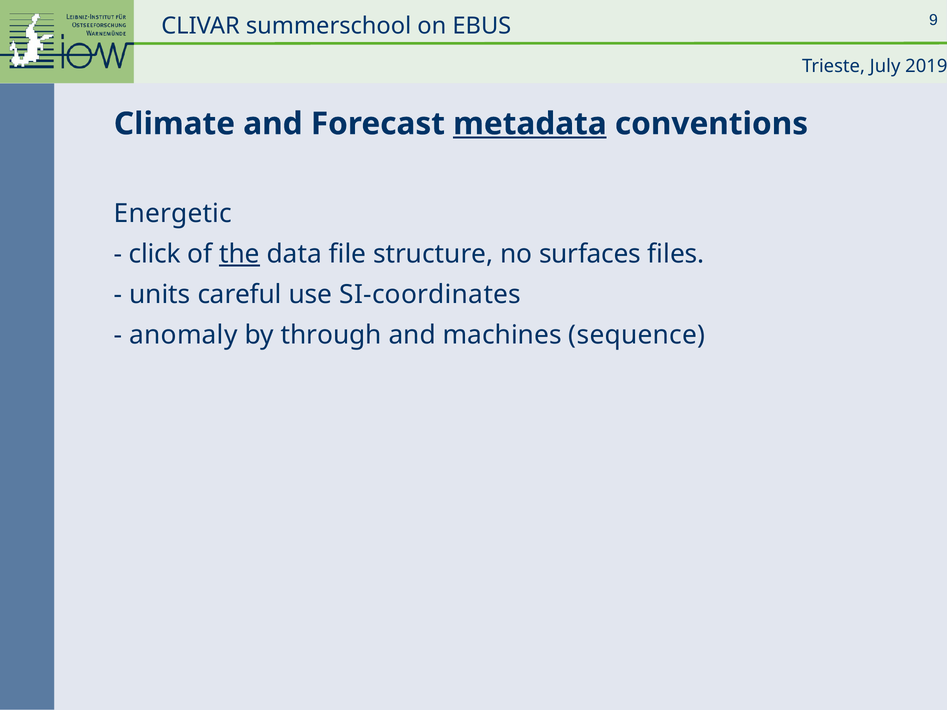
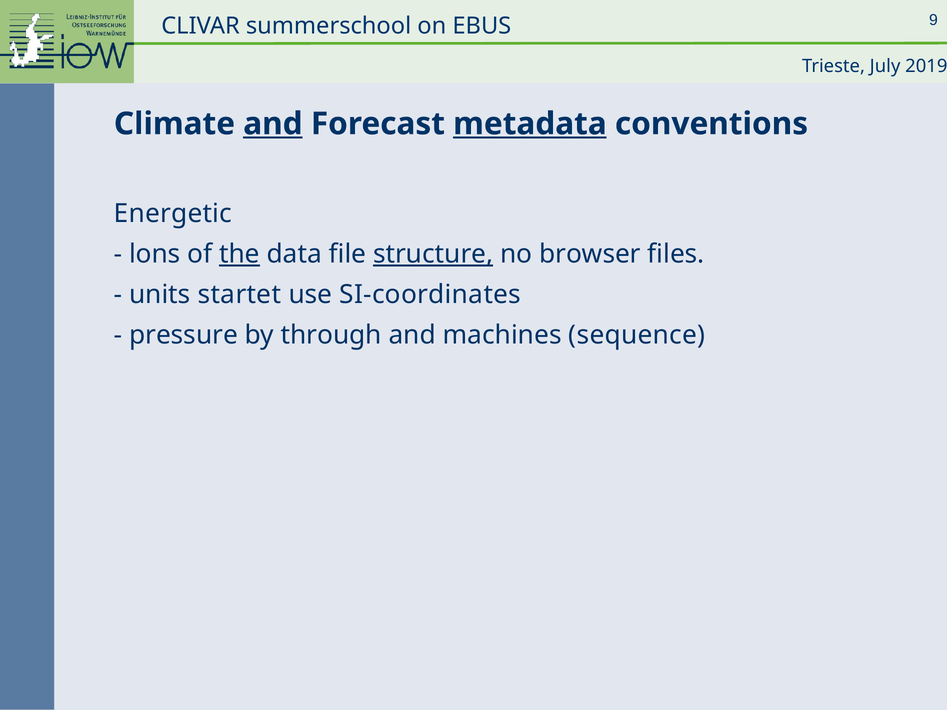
and at (273, 124) underline: none -> present
click: click -> lons
structure underline: none -> present
surfaces: surfaces -> browser
careful: careful -> startet
anomaly: anomaly -> pressure
